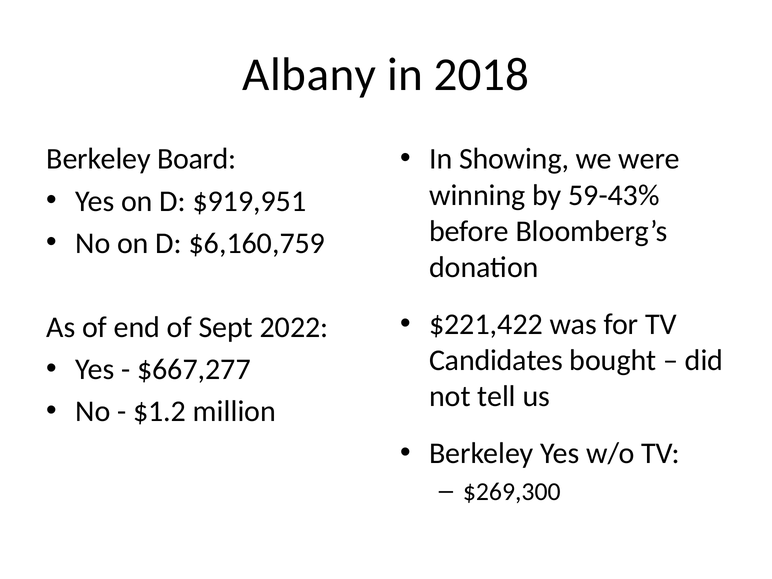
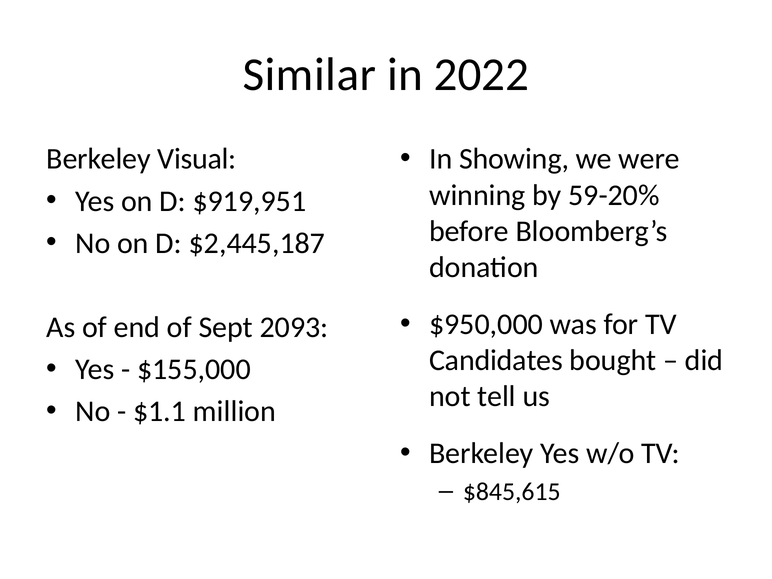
Albany: Albany -> Similar
2018: 2018 -> 2022
Board: Board -> Visual
59-43%: 59-43% -> 59-20%
$6,160,759: $6,160,759 -> $2,445,187
$221,422: $221,422 -> $950,000
2022: 2022 -> 2093
$667,277: $667,277 -> $155,000
$1.2: $1.2 -> $1.1
$269,300: $269,300 -> $845,615
